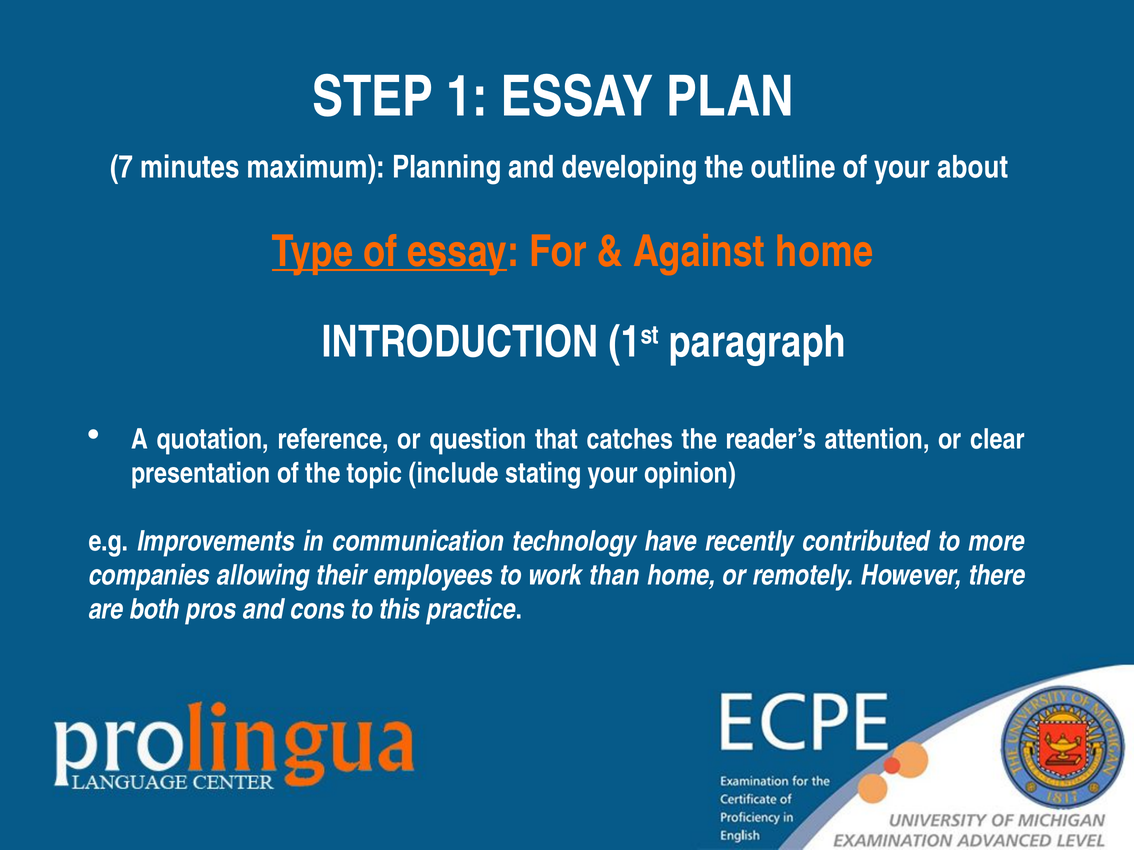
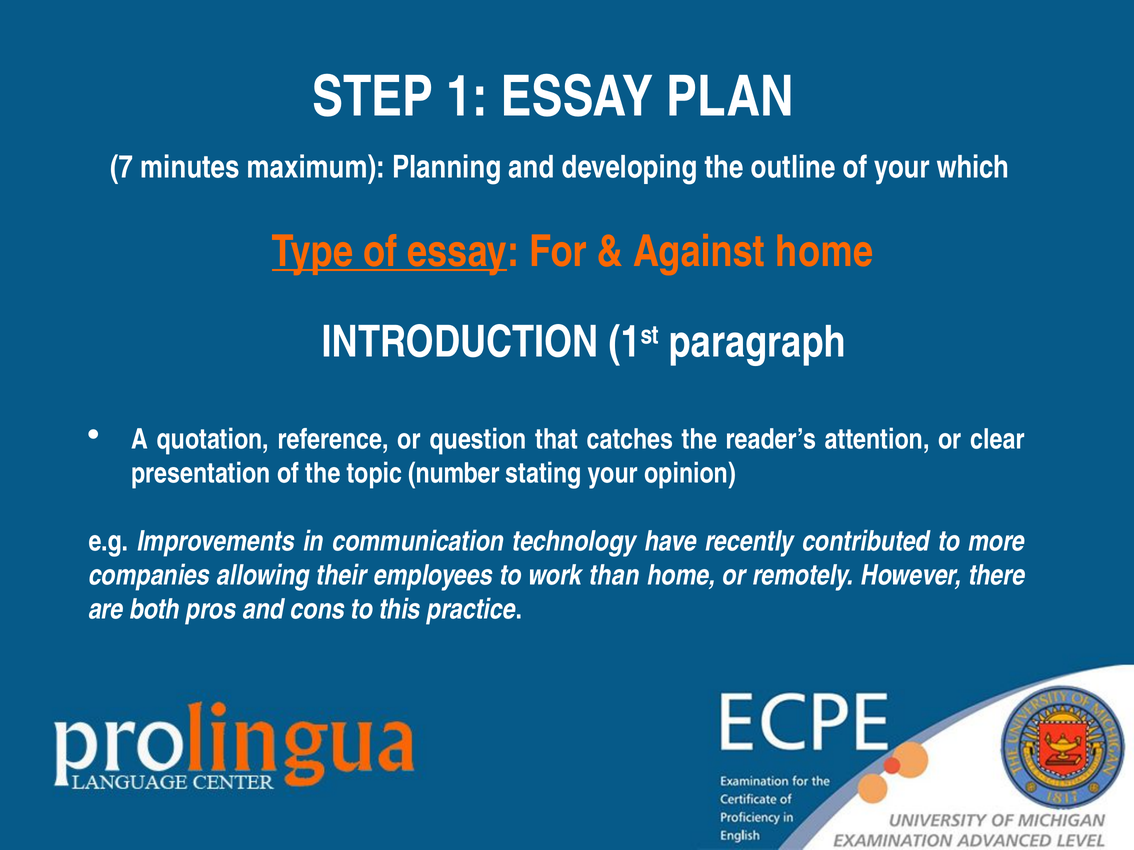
about: about -> which
include: include -> number
